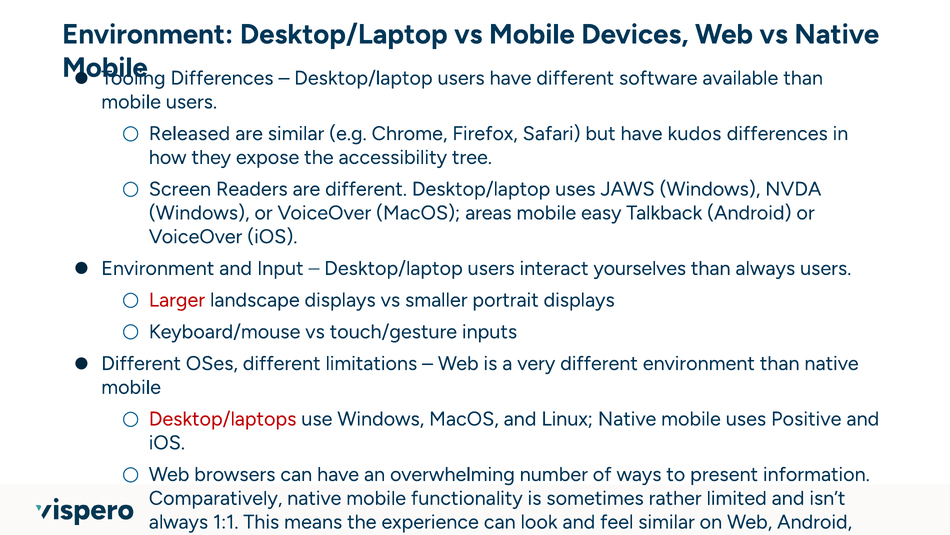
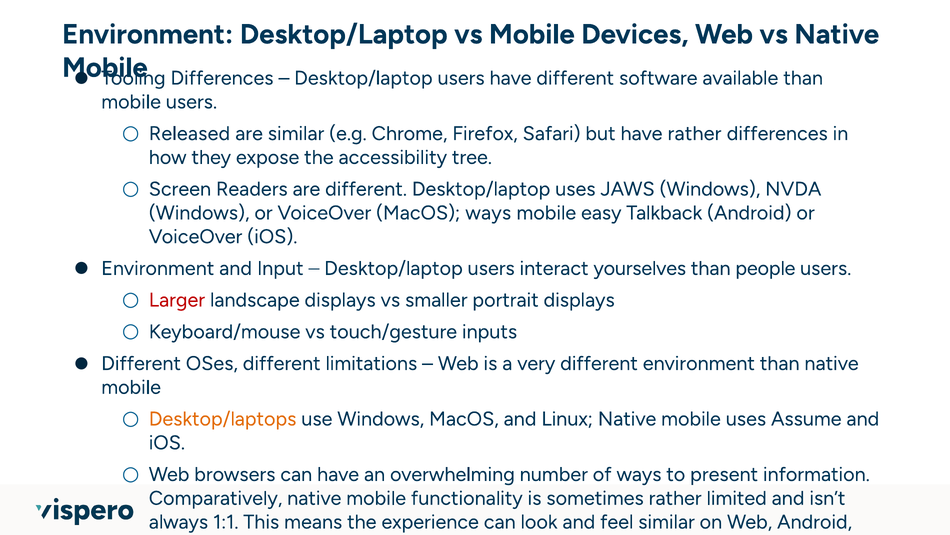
have kudos: kudos -> rather
MacOS areas: areas -> ways
than always: always -> people
Desktop/laptops colour: red -> orange
Positive: Positive -> Assume
